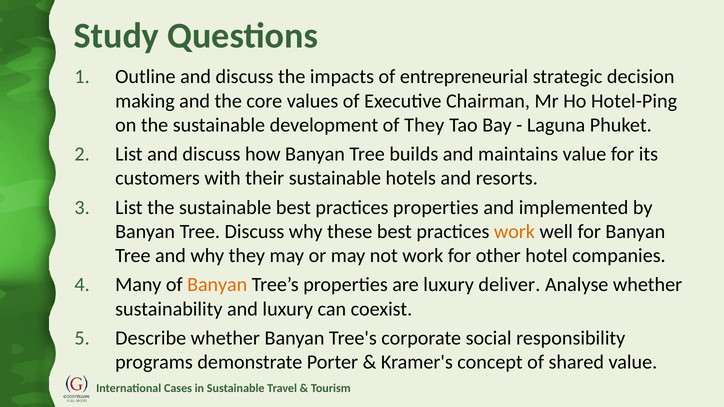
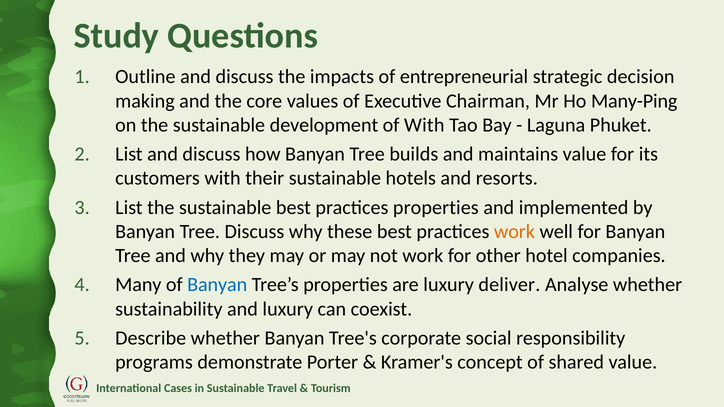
Hotel-Ping: Hotel-Ping -> Many-Ping
of They: They -> With
Banyan at (217, 285) colour: orange -> blue
